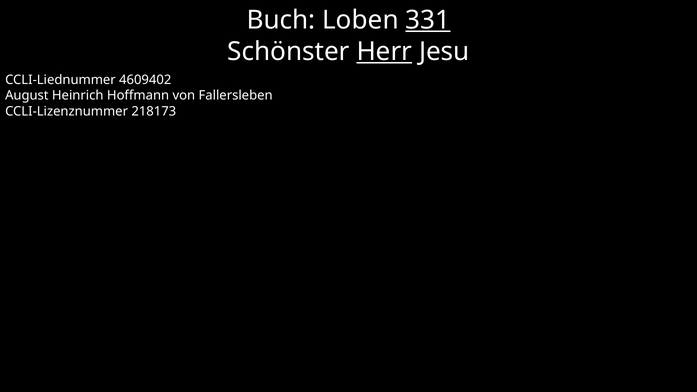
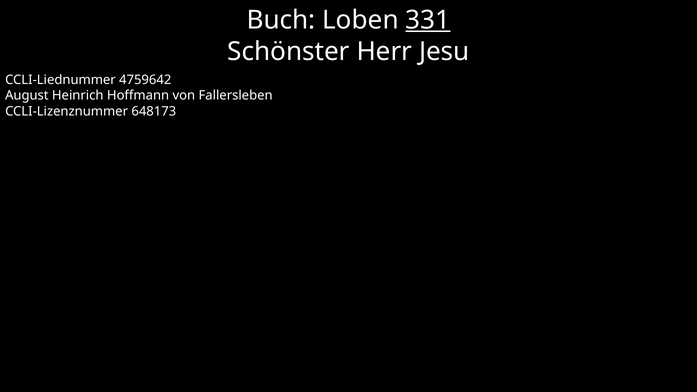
Herr underline: present -> none
4609402: 4609402 -> 4759642
218173: 218173 -> 648173
